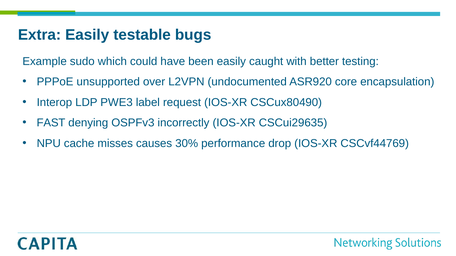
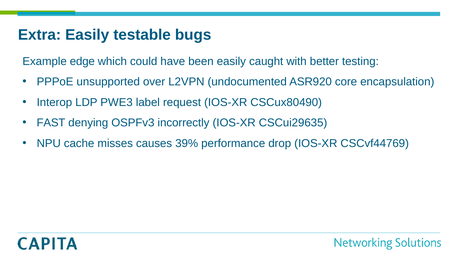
sudo: sudo -> edge
30%: 30% -> 39%
